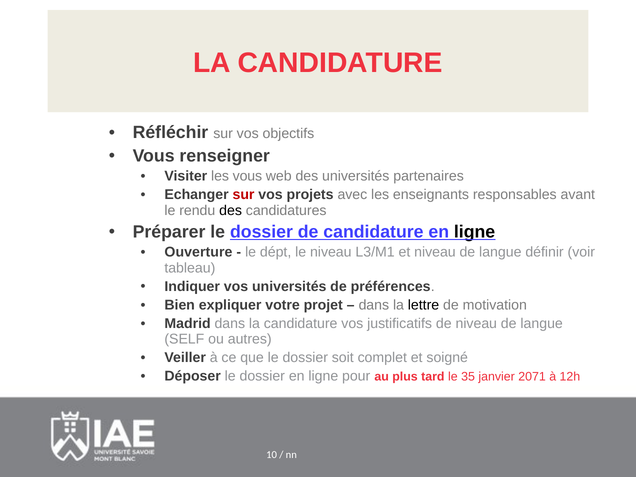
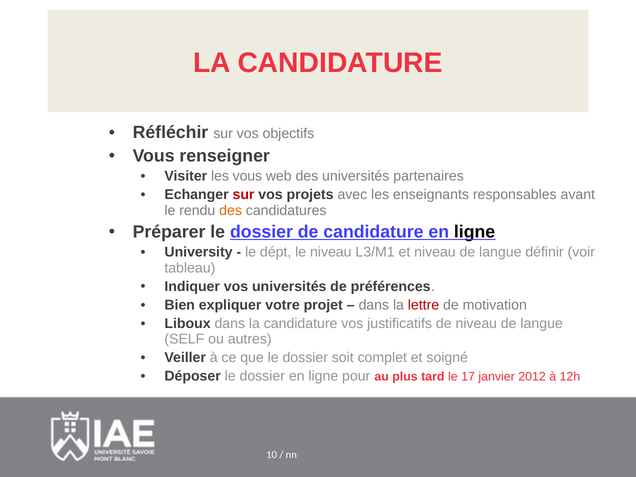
des at (231, 210) colour: black -> orange
Ouverture: Ouverture -> University
lettre colour: black -> red
Madrid: Madrid -> Liboux
35: 35 -> 17
2071: 2071 -> 2012
